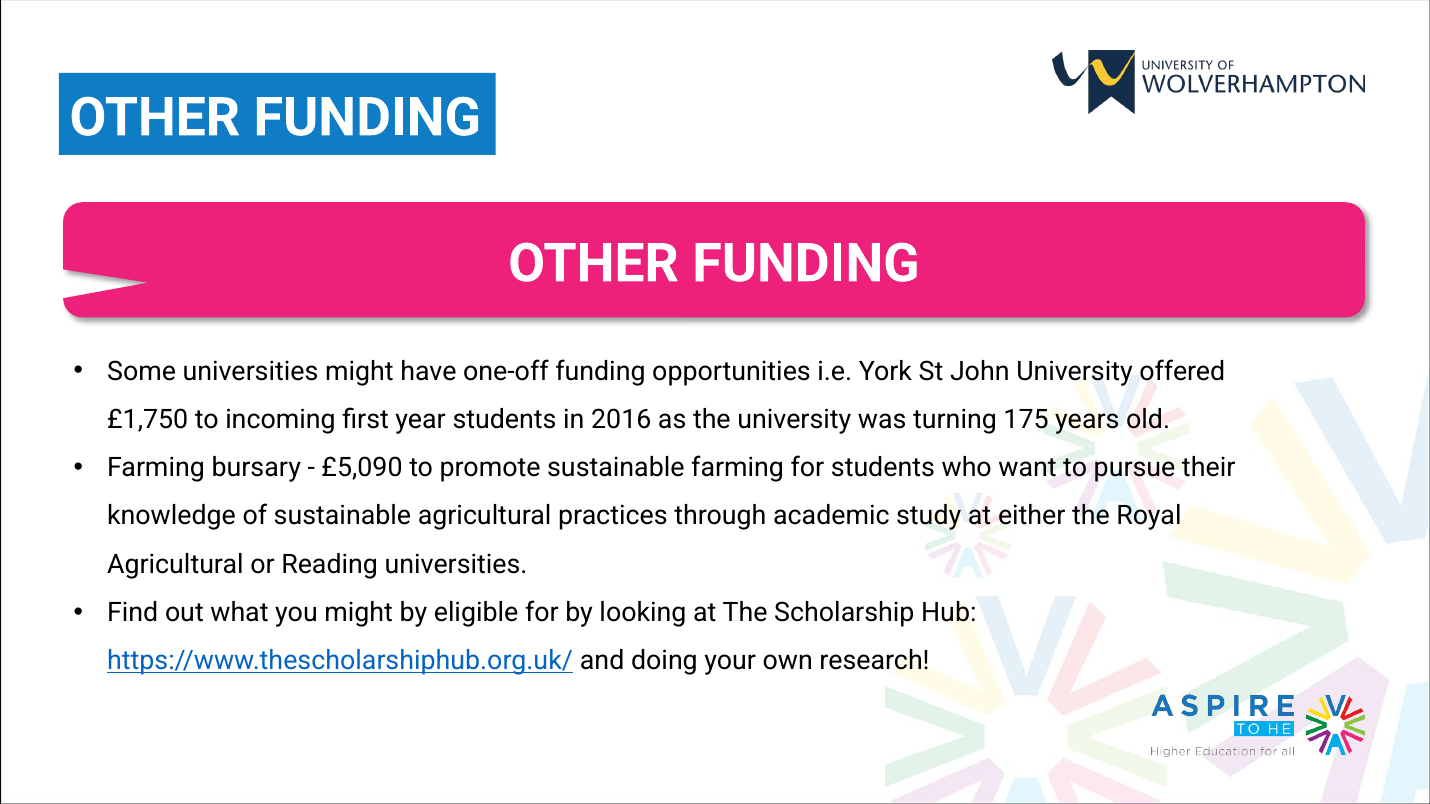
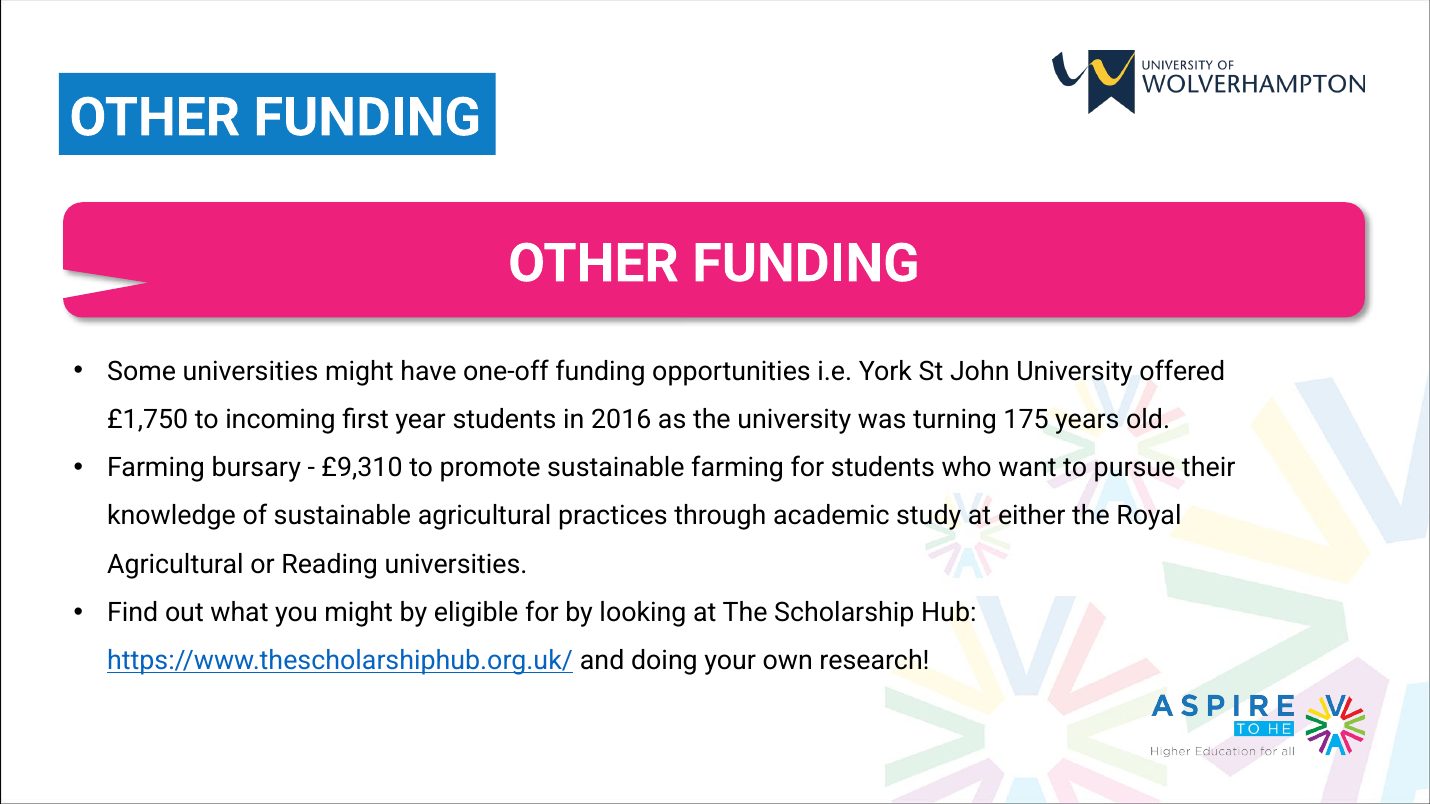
£5,090: £5,090 -> £9,310
